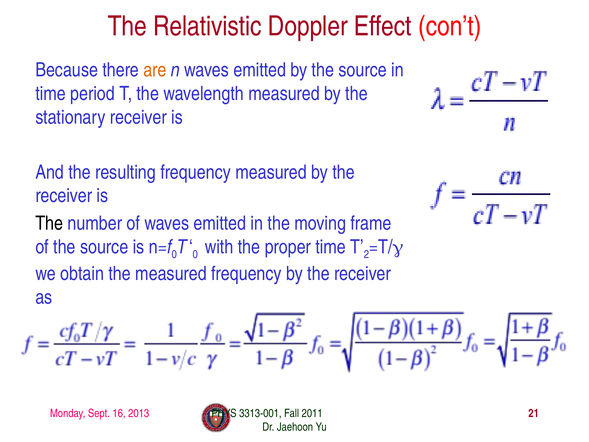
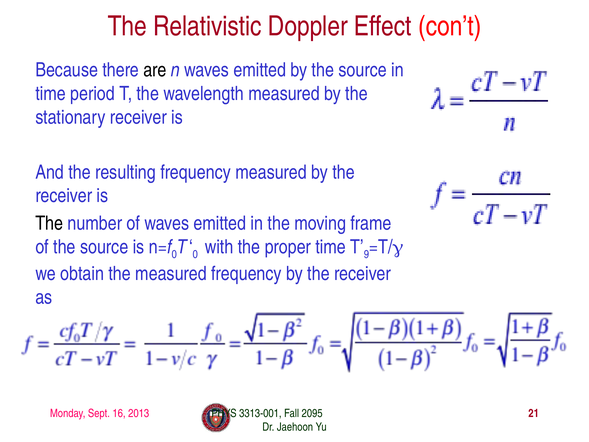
are colour: orange -> black
2: 2 -> 9
2011: 2011 -> 2095
